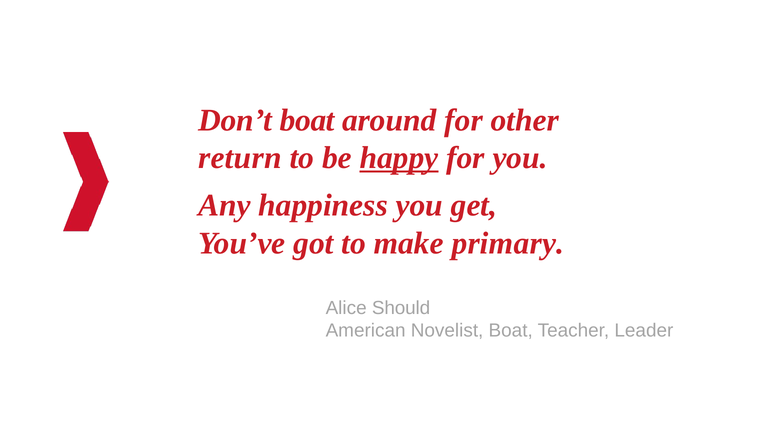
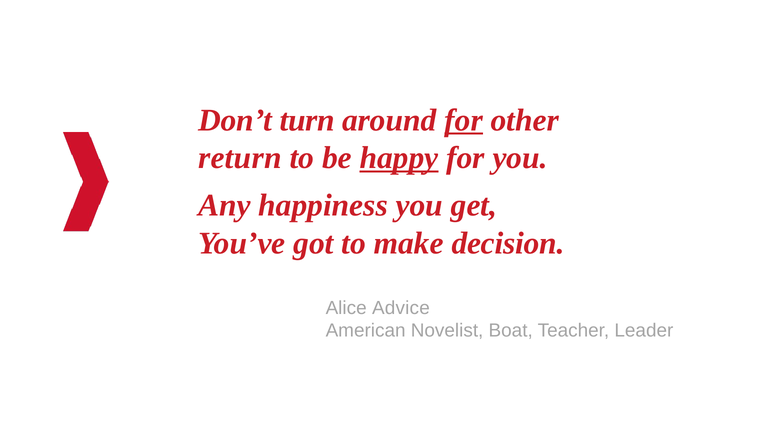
Don’t boat: boat -> turn
for at (464, 120) underline: none -> present
primary: primary -> decision
Should: Should -> Advice
